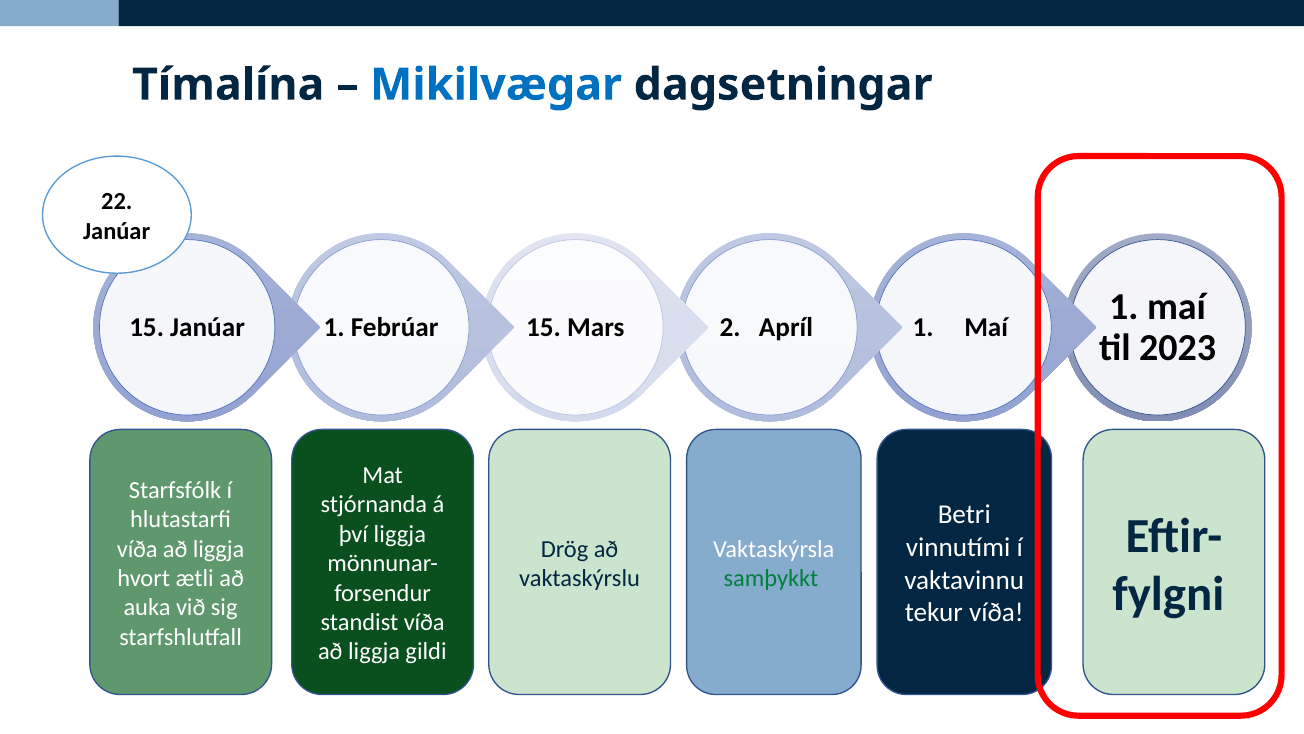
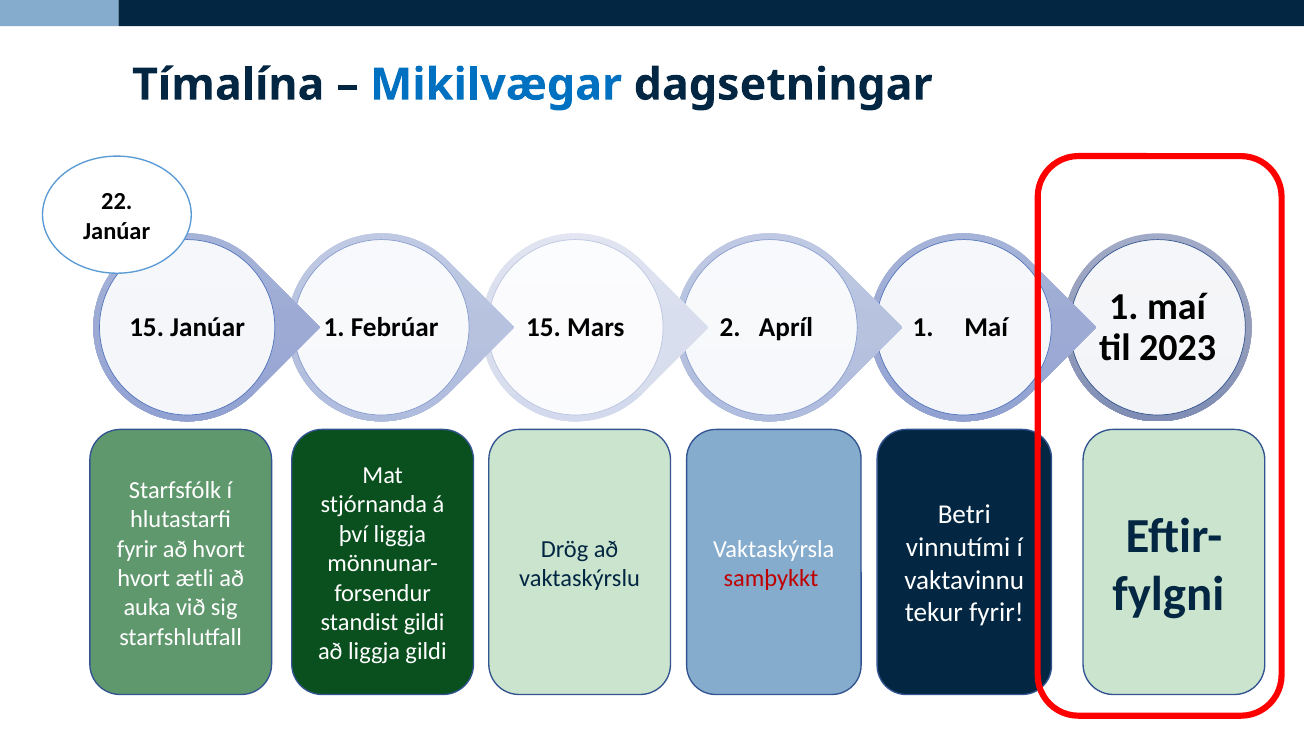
víða at (137, 549): víða -> fyrir
liggja at (219, 549): liggja -> hvort
samþykkt colour: green -> red
tekur víða: víða -> fyrir
standist víða: víða -> gildi
